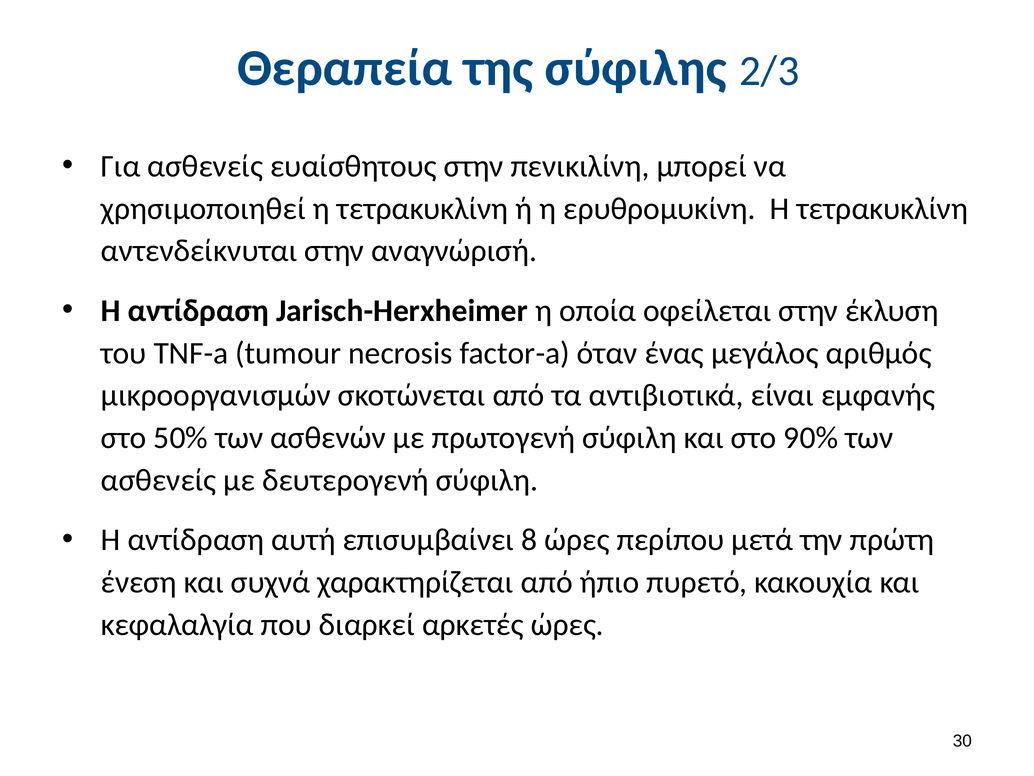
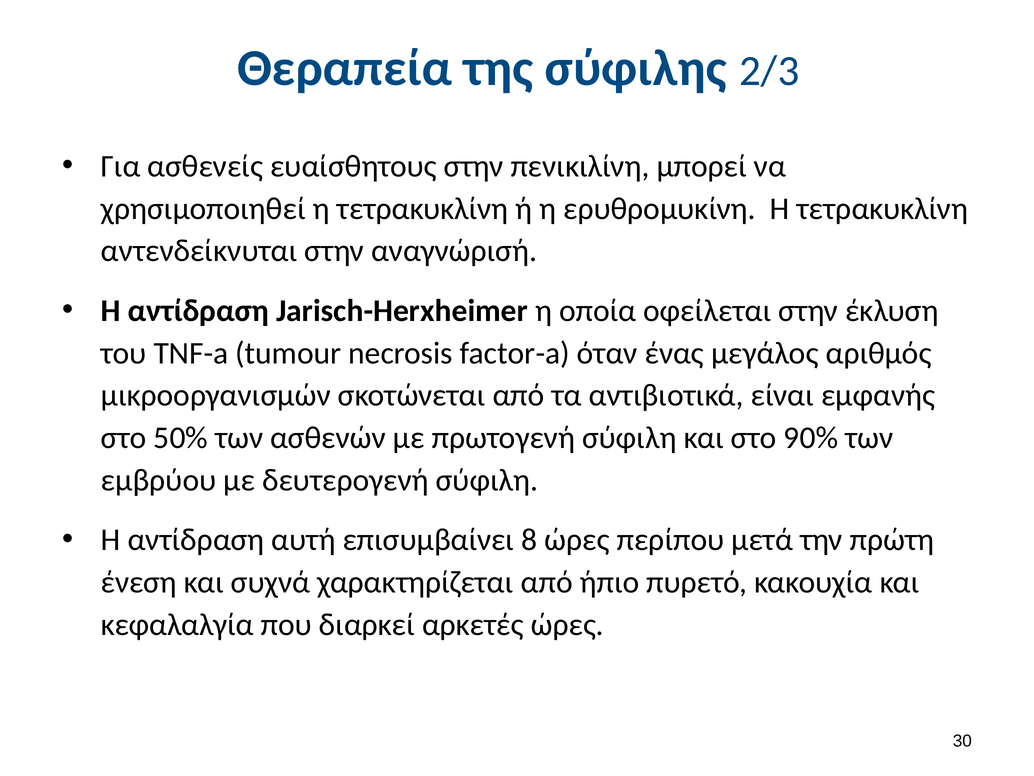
ασθενείς at (159, 480): ασθενείς -> εμβρύου
